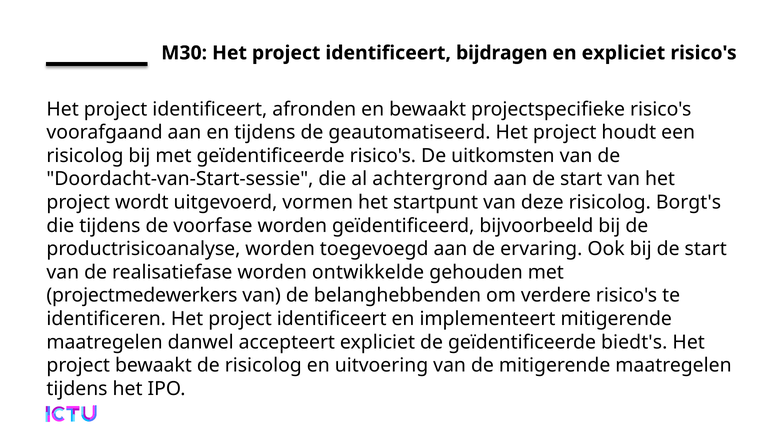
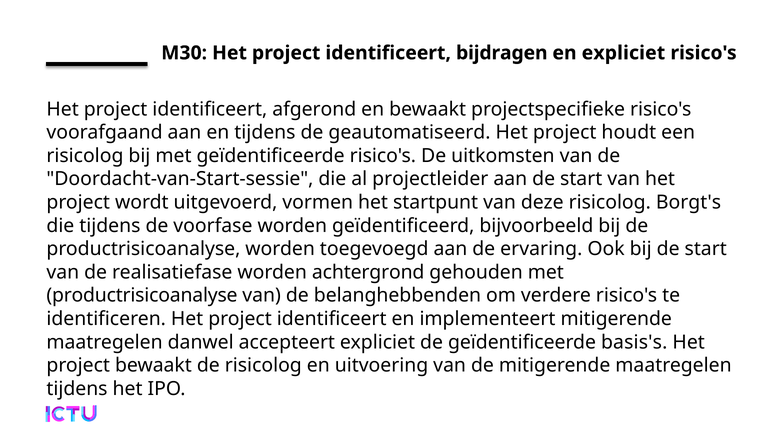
afronden: afronden -> afgerond
achtergrond: achtergrond -> projectleider
ontwikkelde: ontwikkelde -> achtergrond
projectmedewerkers at (142, 295): projectmedewerkers -> productrisicoanalyse
biedt's: biedt's -> basis's
